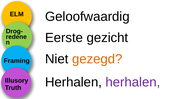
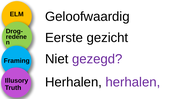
gezegd colour: orange -> purple
